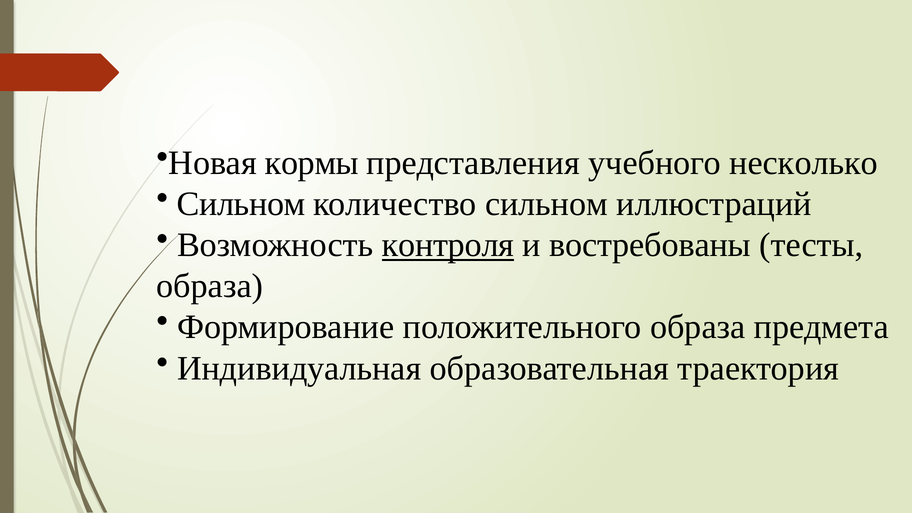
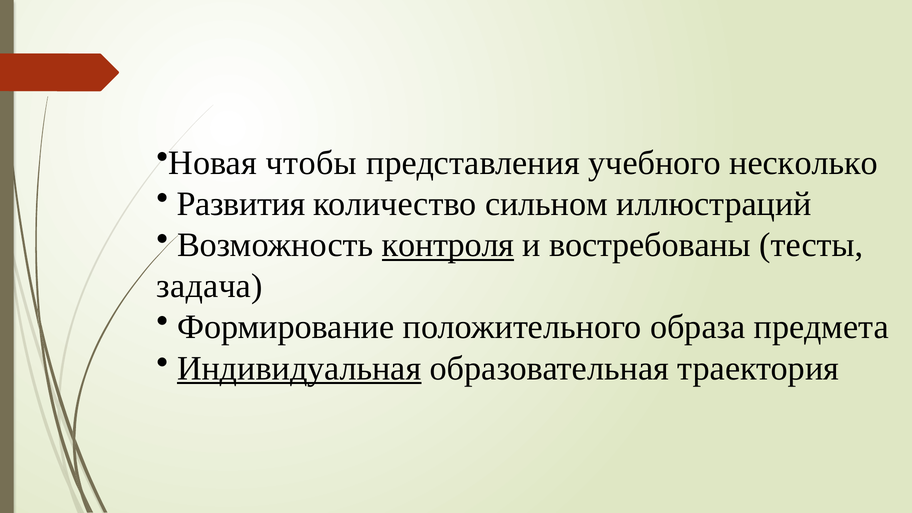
кормы: кормы -> чтобы
Сильном at (241, 204): Сильном -> Развития
образа at (210, 286): образа -> задача
Индивидуальная underline: none -> present
